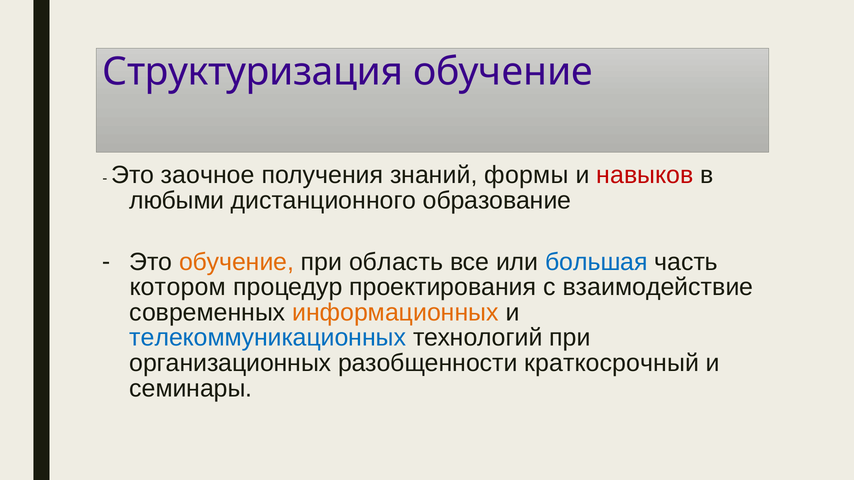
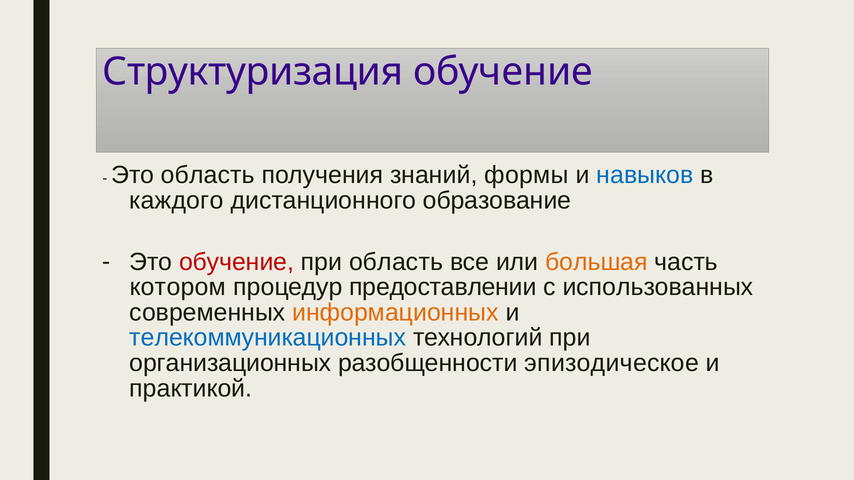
Это заочное: заочное -> область
навыков colour: red -> blue
любыми: любыми -> каждого
обучение at (237, 262) colour: orange -> red
большая colour: blue -> orange
проектирования: проектирования -> предоставлении
взаимодействие: взаимодействие -> использованных
краткосрочный: краткосрочный -> эпизодическое
семинары: семинары -> практикой
